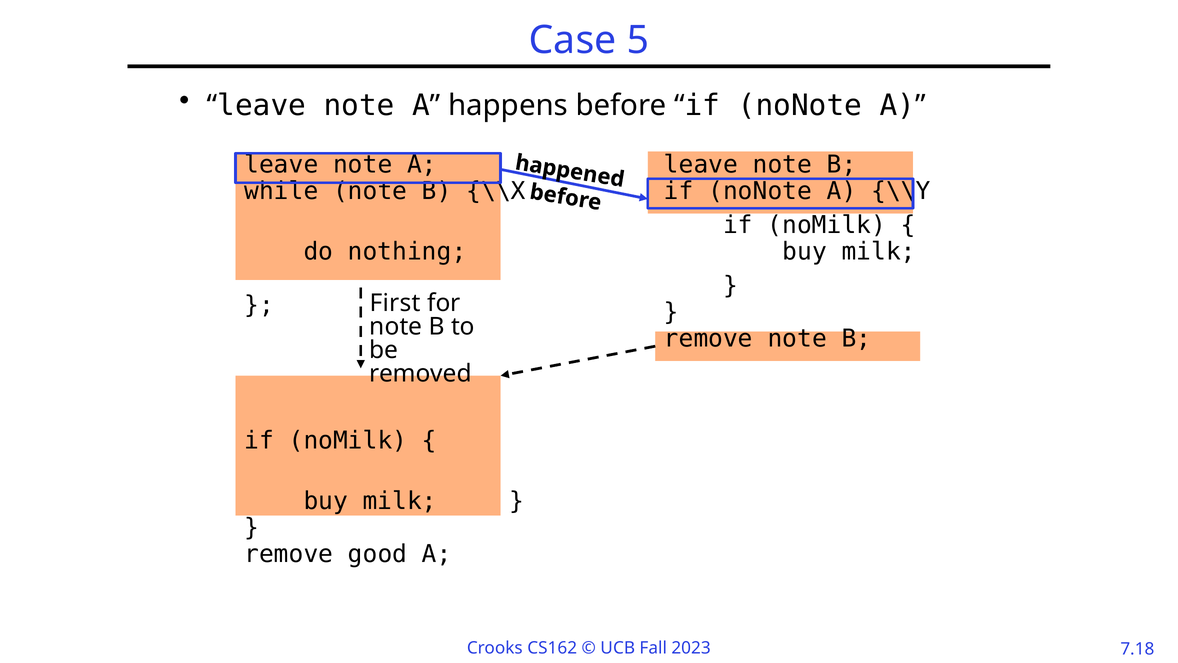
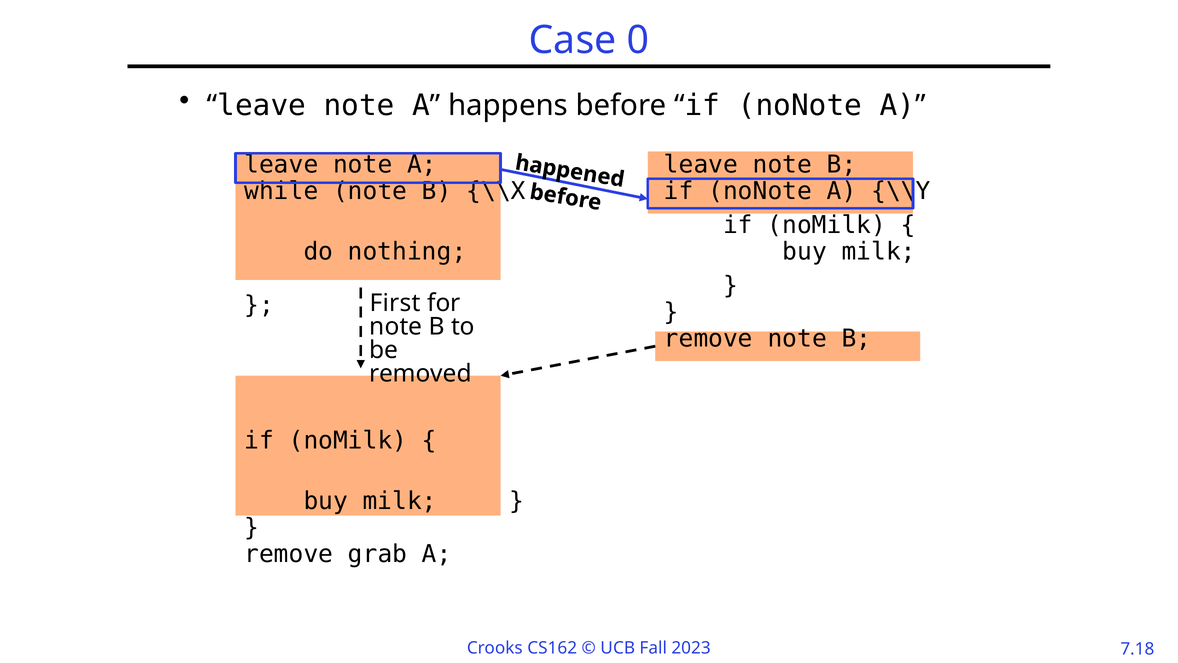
5: 5 -> 0
good: good -> grab
